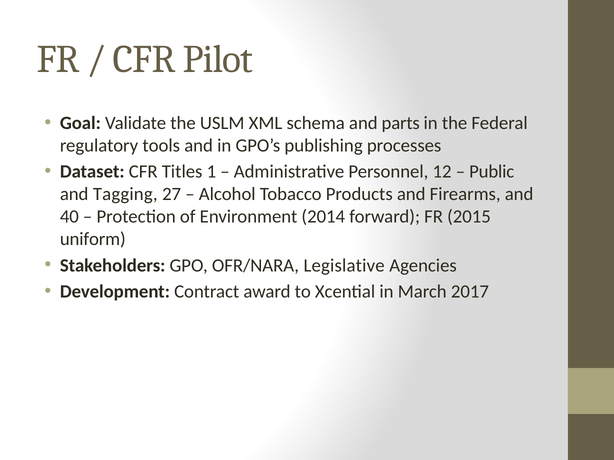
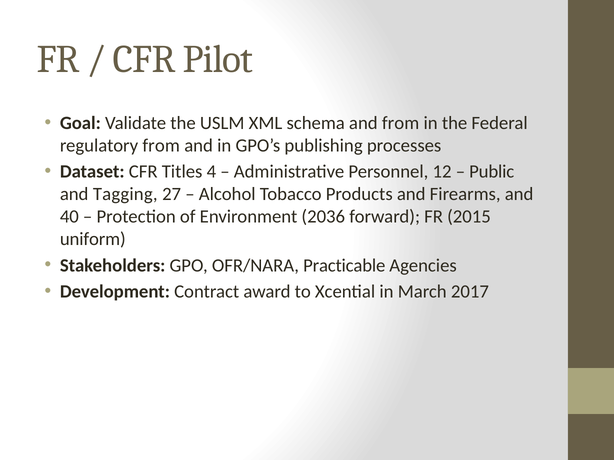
and parts: parts -> from
regulatory tools: tools -> from
1: 1 -> 4
2014: 2014 -> 2036
Legislative: Legislative -> Practicable
